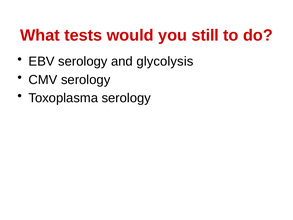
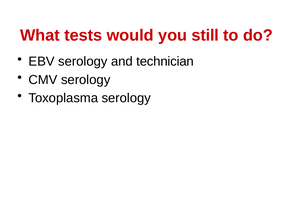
glycolysis: glycolysis -> technician
